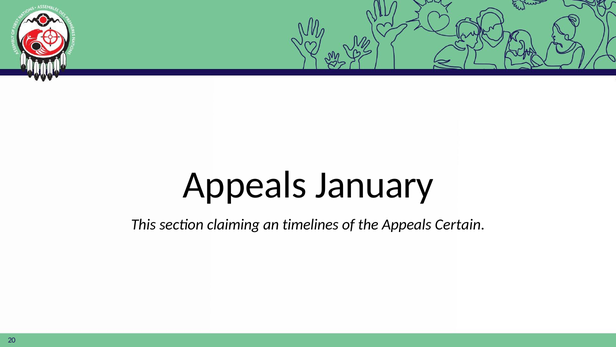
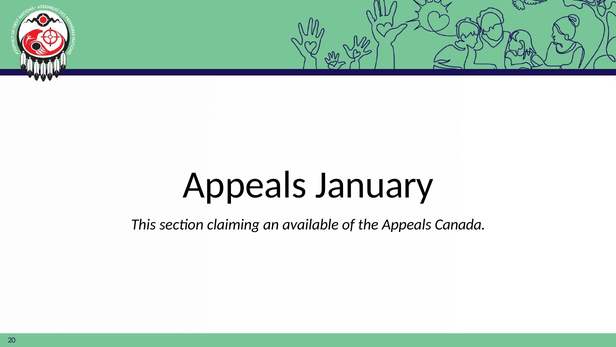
timelines: timelines -> available
Certain: Certain -> Canada
